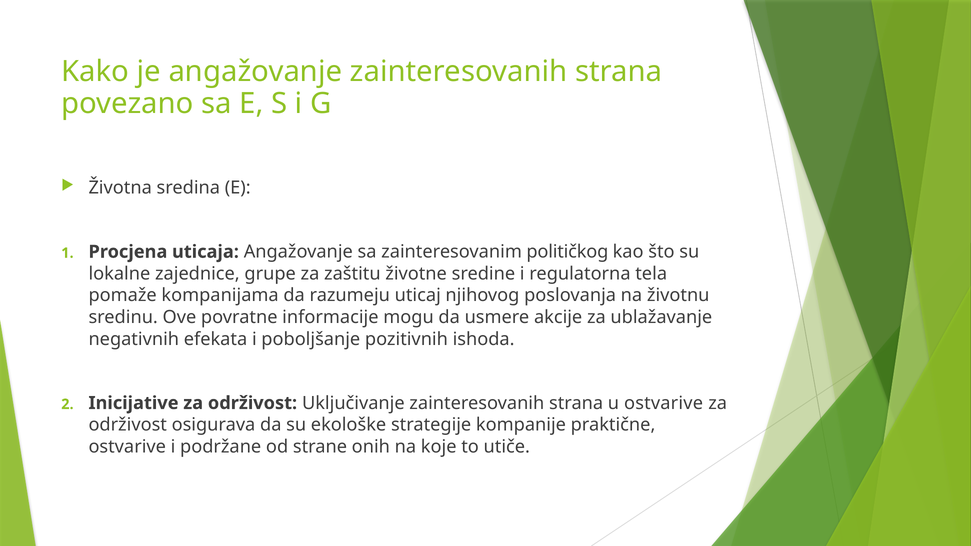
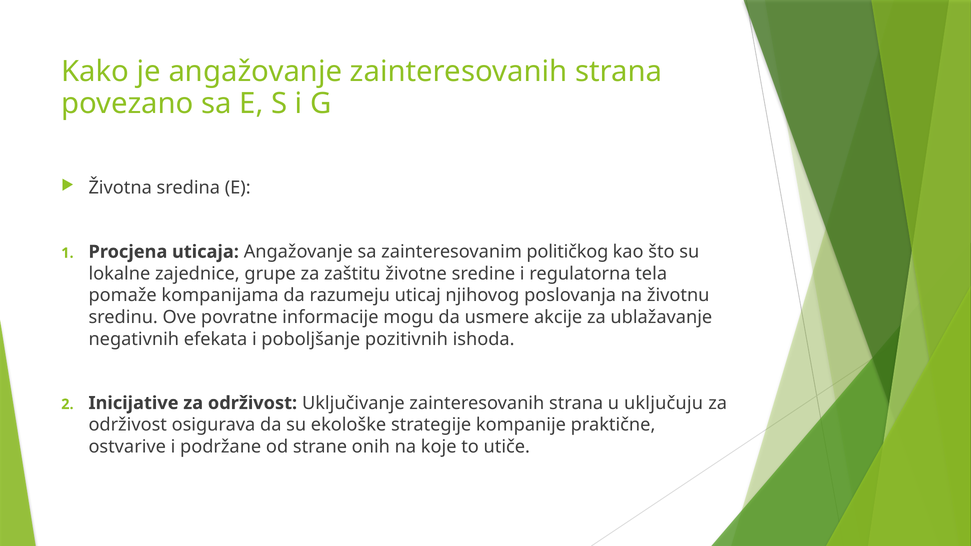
u ostvarive: ostvarive -> uključuju
